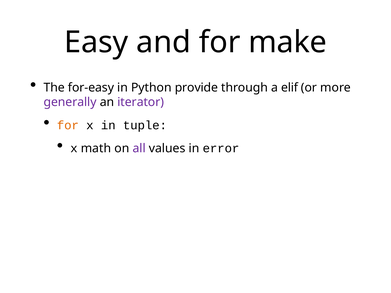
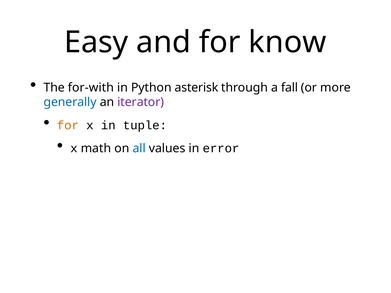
make: make -> know
for-easy: for-easy -> for-with
provide: provide -> asterisk
elif: elif -> fall
generally colour: purple -> blue
all colour: purple -> blue
